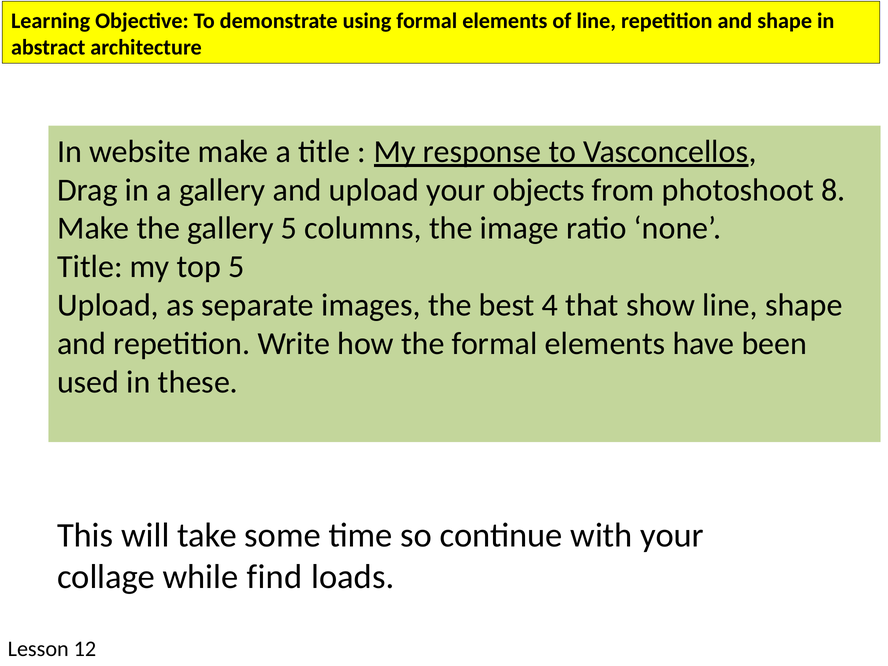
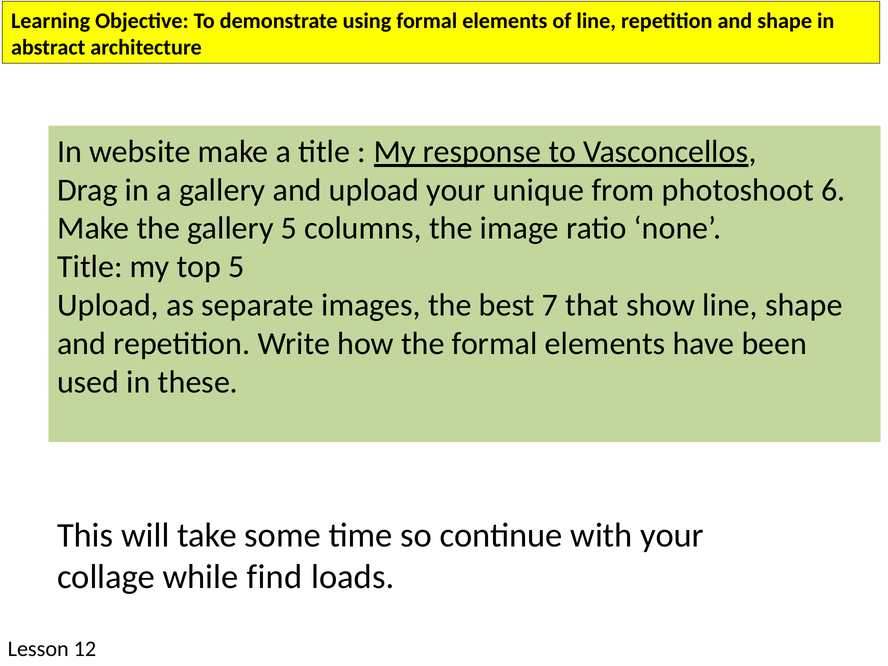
objects: objects -> unique
8: 8 -> 6
4: 4 -> 7
